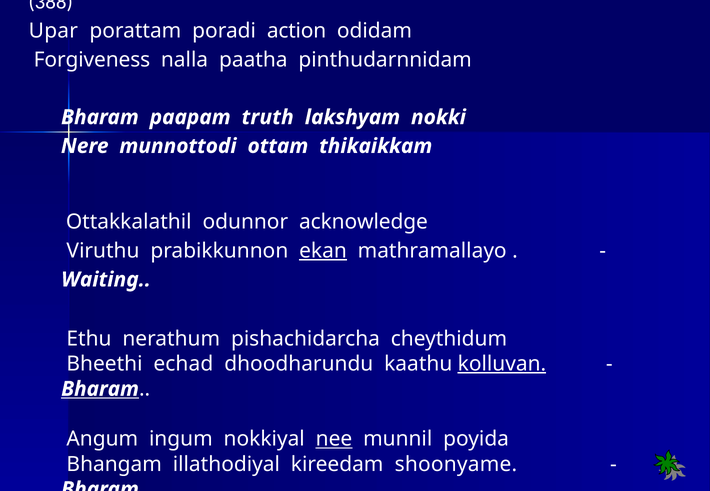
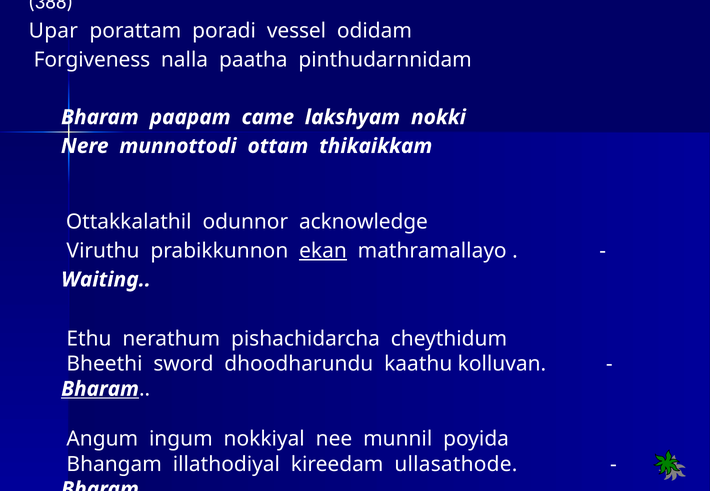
action: action -> vessel
truth: truth -> came
echad: echad -> sword
kolluvan underline: present -> none
nee underline: present -> none
shoonyame: shoonyame -> ullasathode
